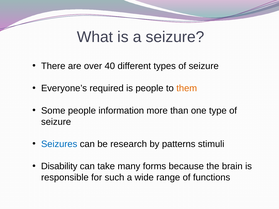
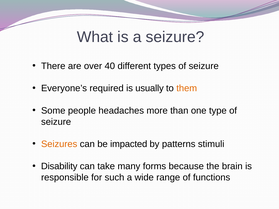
is people: people -> usually
information: information -> headaches
Seizures colour: blue -> orange
research: research -> impacted
